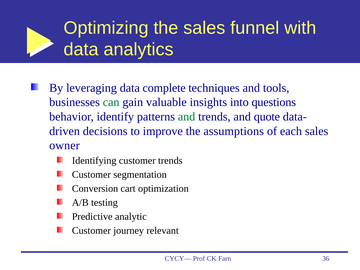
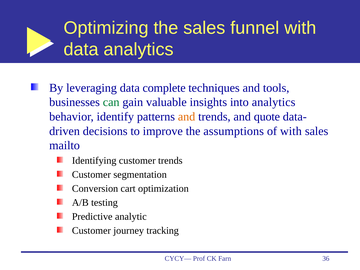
into questions: questions -> analytics
and at (187, 117) colour: green -> orange
of each: each -> with
owner: owner -> mailto
relevant: relevant -> tracking
